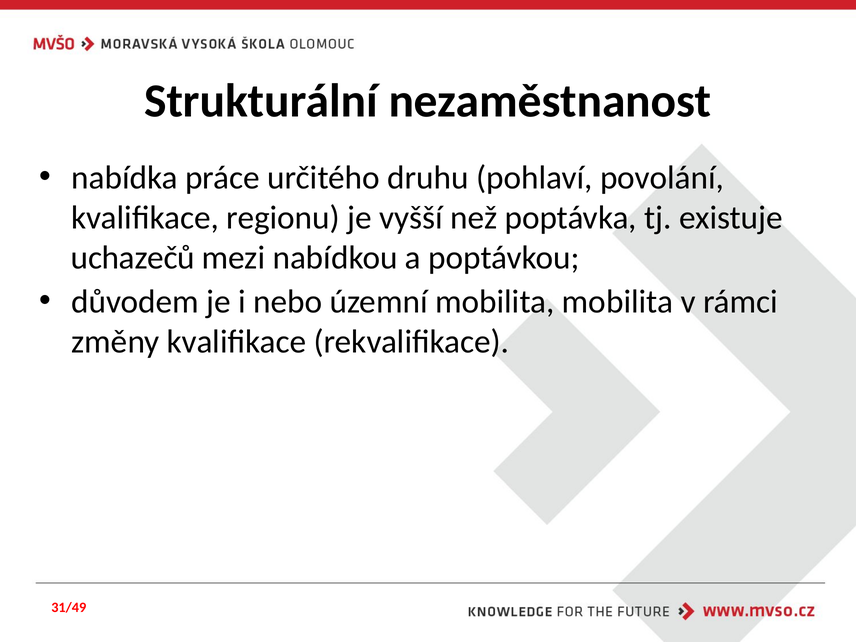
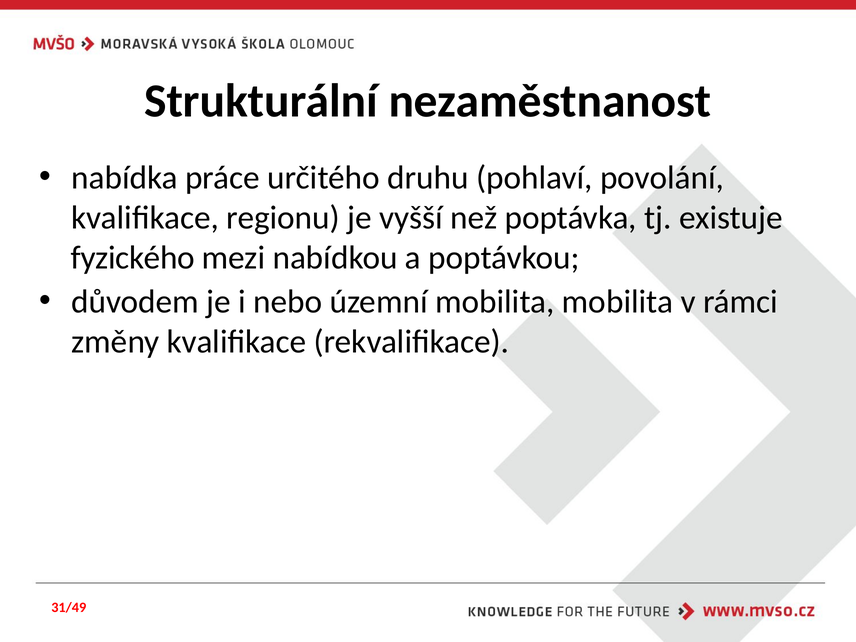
uchazečů: uchazečů -> fyzického
